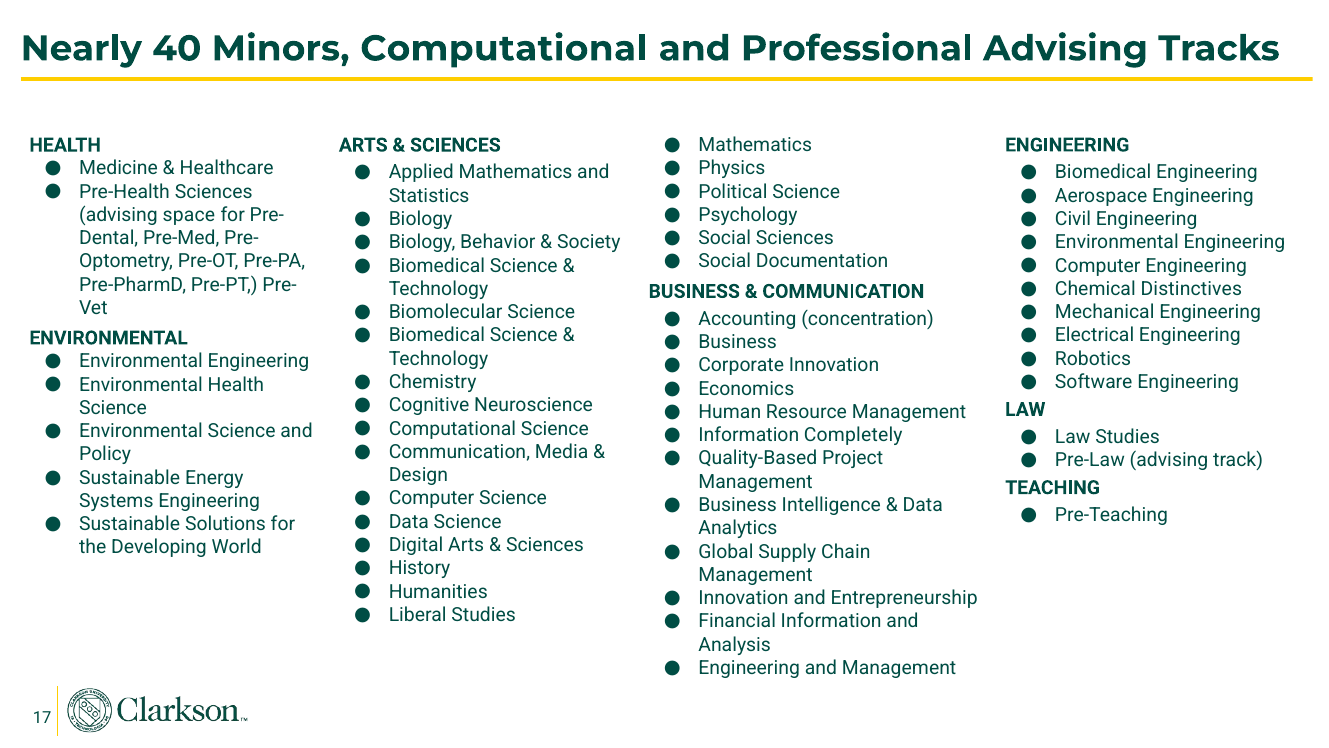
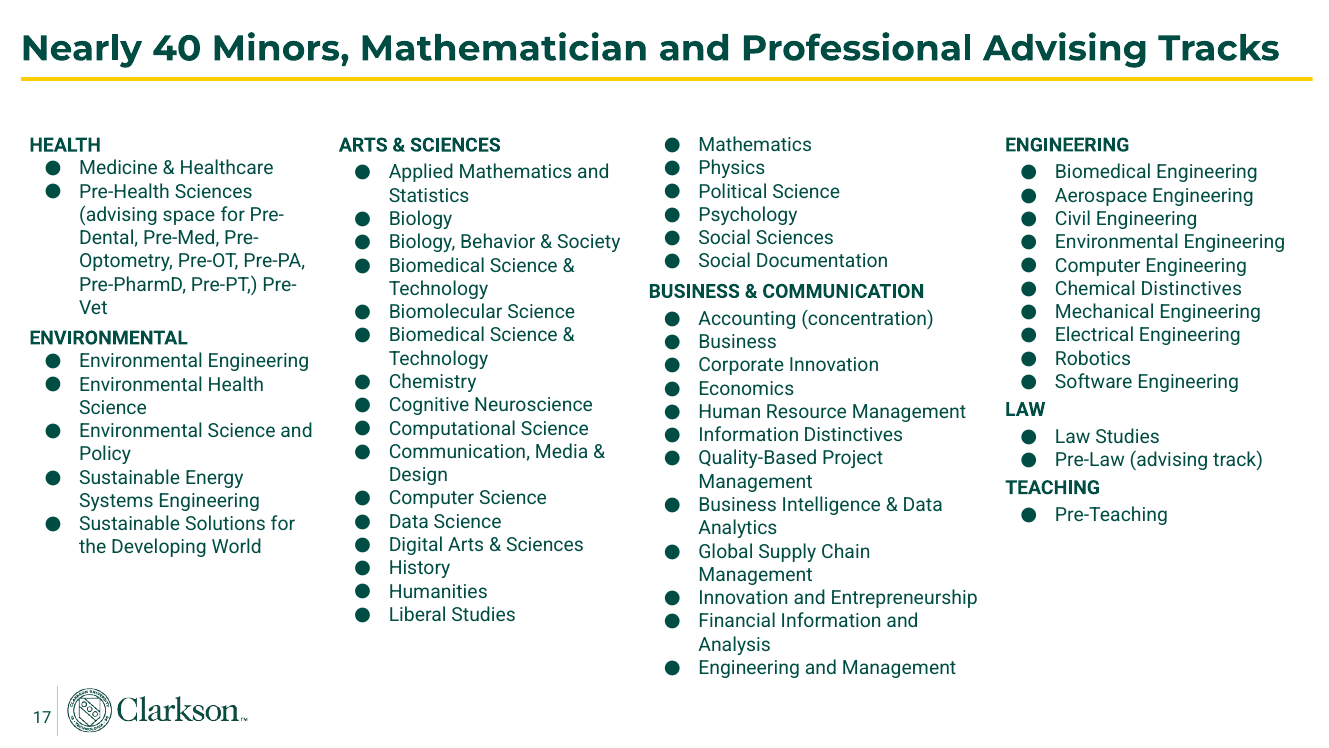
Minors Computational: Computational -> Mathematician
Information Completely: Completely -> Distinctives
